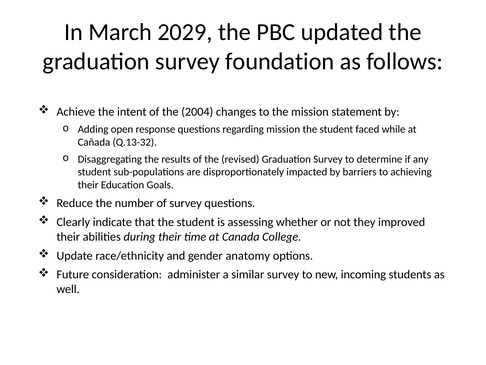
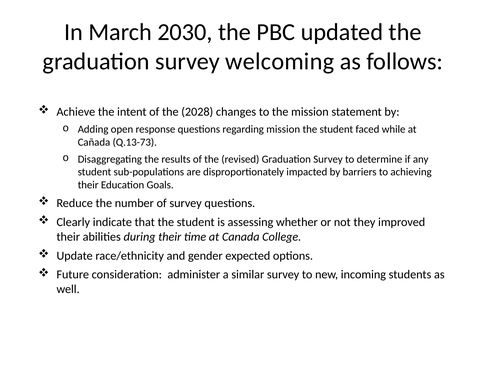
2029: 2029 -> 2030
foundation: foundation -> welcoming
2004: 2004 -> 2028
Q.13-32: Q.13-32 -> Q.13-73
anatomy: anatomy -> expected
